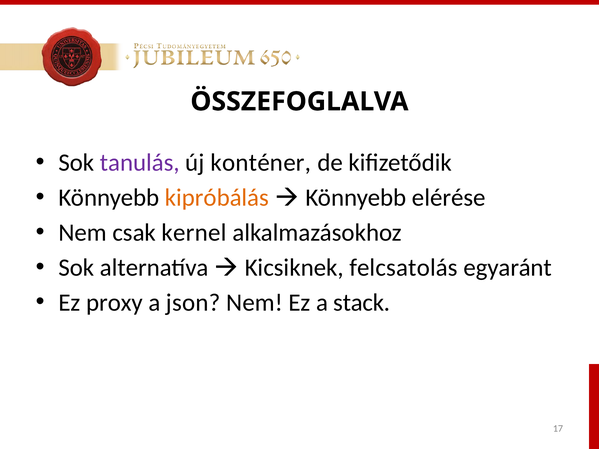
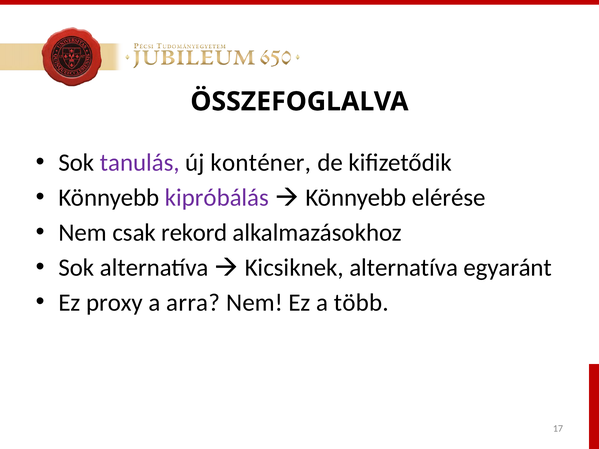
kipróbálás colour: orange -> purple
kernel: kernel -> rekord
Kicsiknek felcsatolás: felcsatolás -> alternatíva
json: json -> arra
stack: stack -> több
